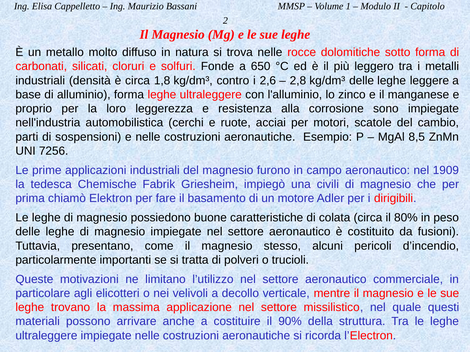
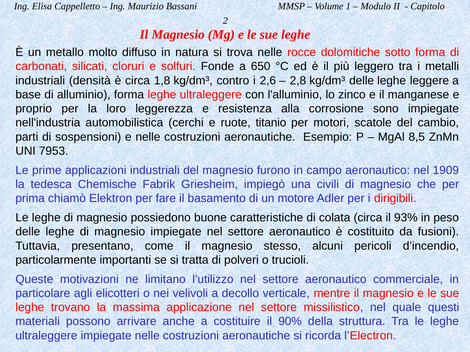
acciai: acciai -> titanio
7256: 7256 -> 7953
80%: 80% -> 93%
